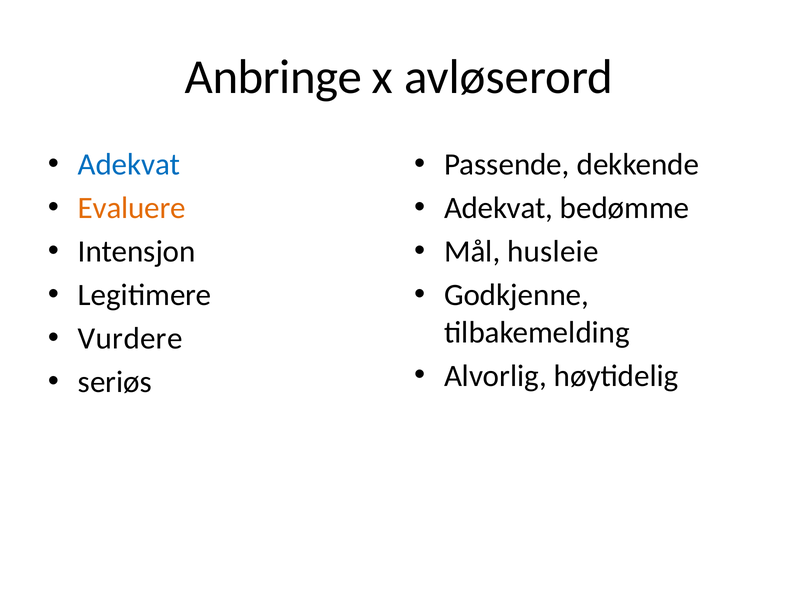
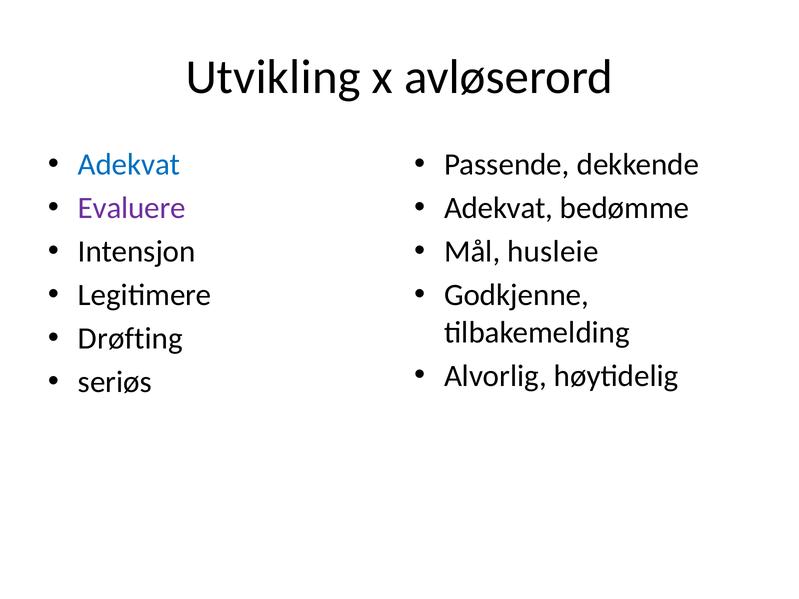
Anbringe: Anbringe -> Utvikling
Evaluere colour: orange -> purple
Vurdere: Vurdere -> Drøfting
